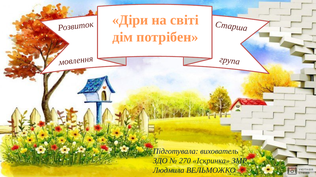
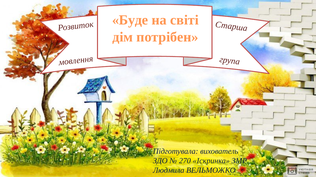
Діри: Діри -> Буде
